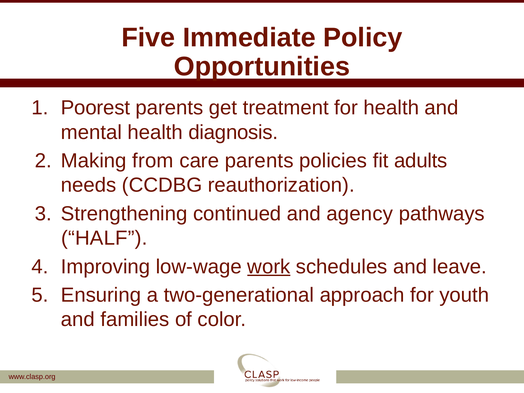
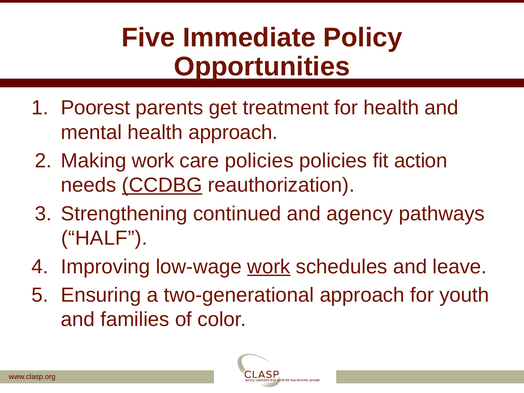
health diagnosis: diagnosis -> approach
Making from: from -> work
care parents: parents -> policies
adults: adults -> action
CCDBG underline: none -> present
